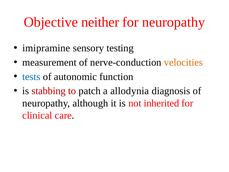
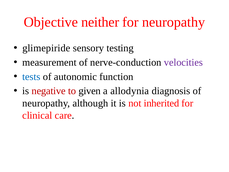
imipramine: imipramine -> glimepiride
velocities colour: orange -> purple
stabbing: stabbing -> negative
patch: patch -> given
